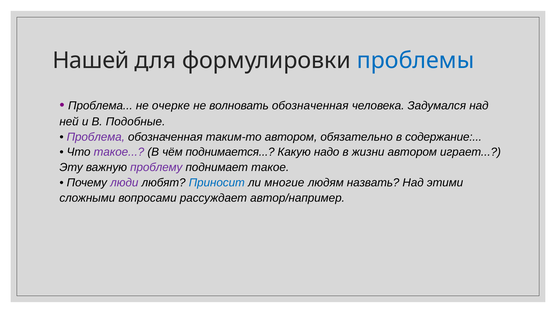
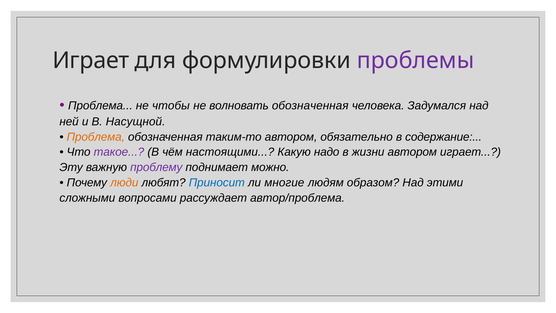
Нашей at (91, 60): Нашей -> Играет
проблемы colour: blue -> purple
очерке: очерке -> чтобы
Подобные: Подобные -> Насущной
Проблема at (96, 137) colour: purple -> orange
поднимается: поднимается -> настоящими
поднимает такое: такое -> можно
люди colour: purple -> orange
назвать: назвать -> образом
автор/например: автор/например -> автор/проблема
